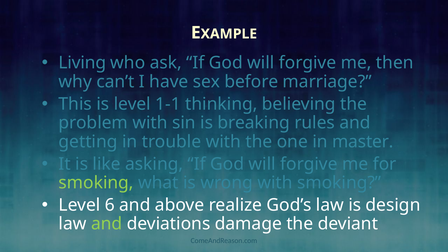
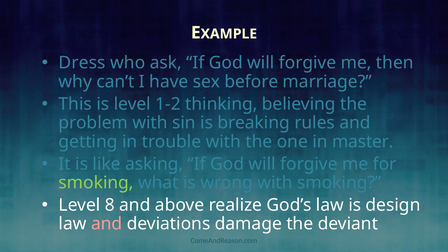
Living: Living -> Dress
1-1: 1-1 -> 1-2
6: 6 -> 8
and at (107, 224) colour: light green -> pink
